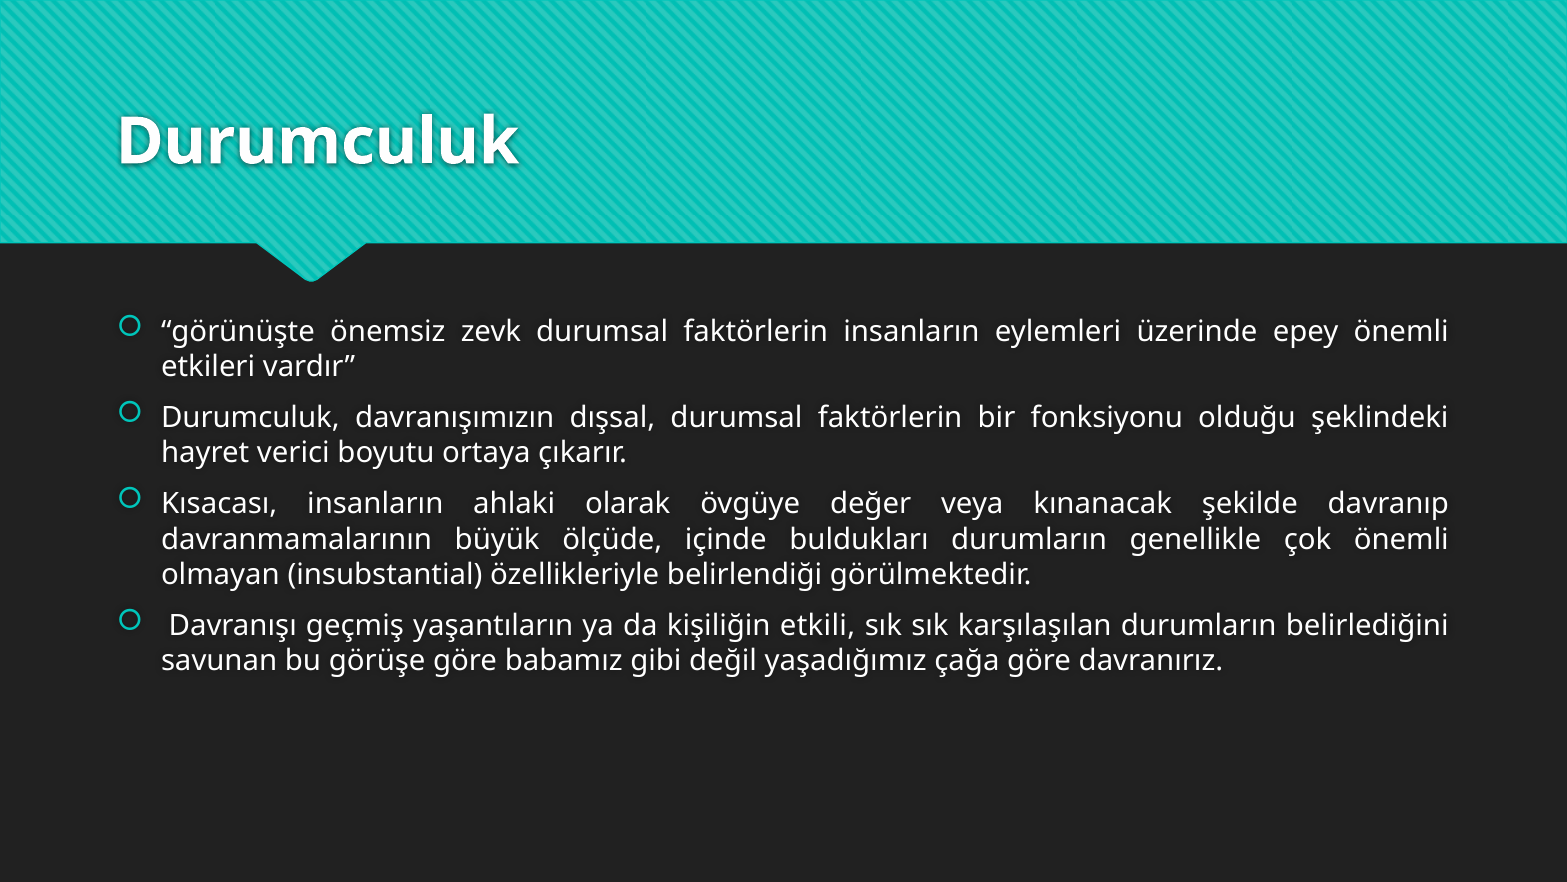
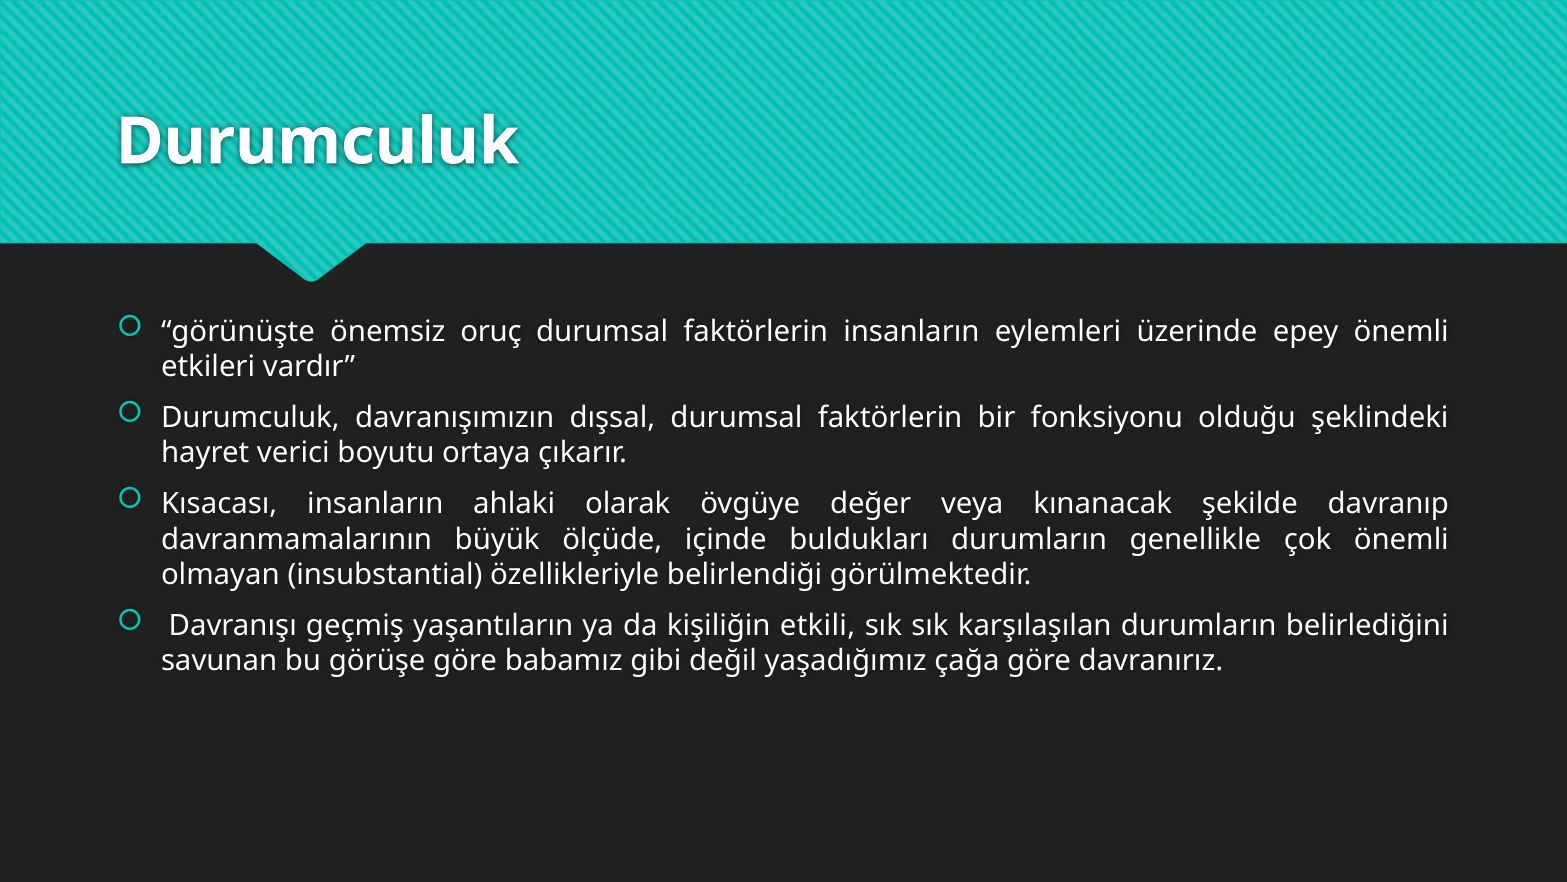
zevk: zevk -> oruç
